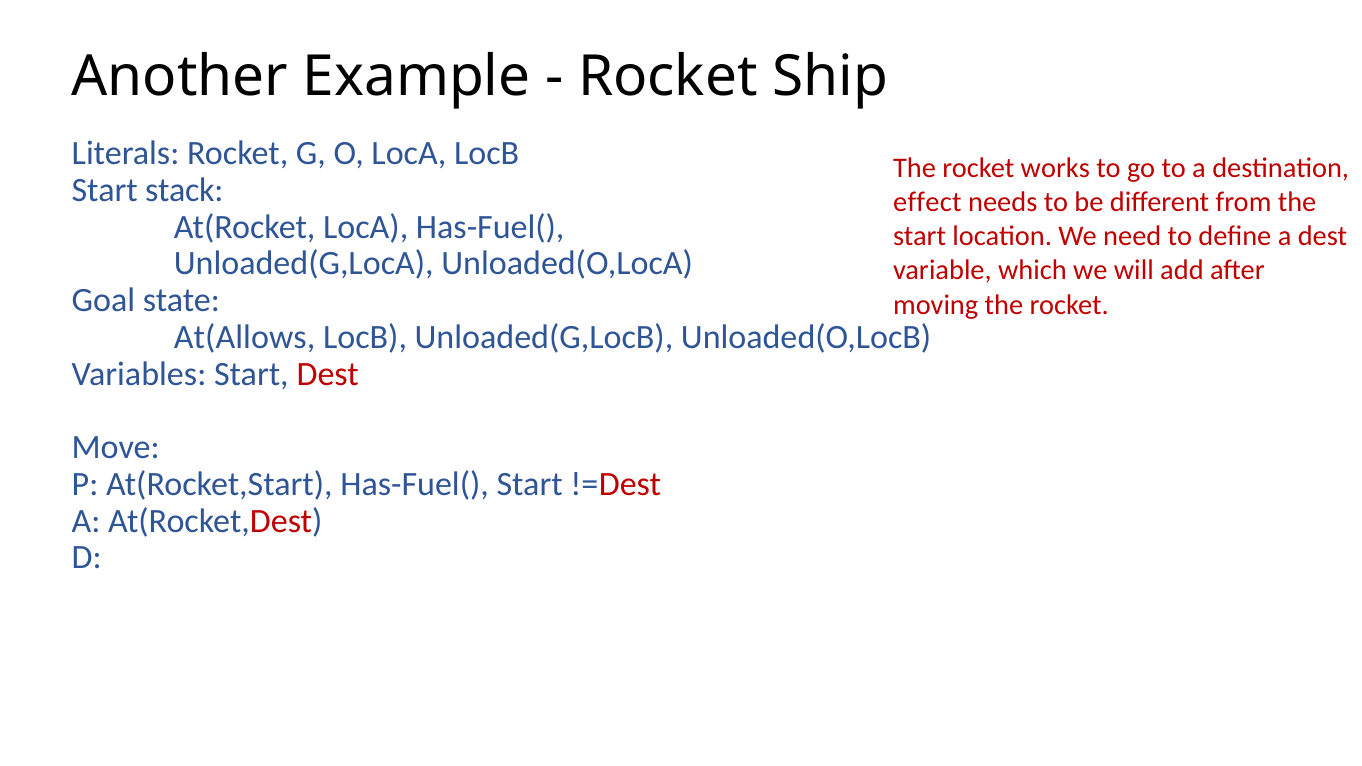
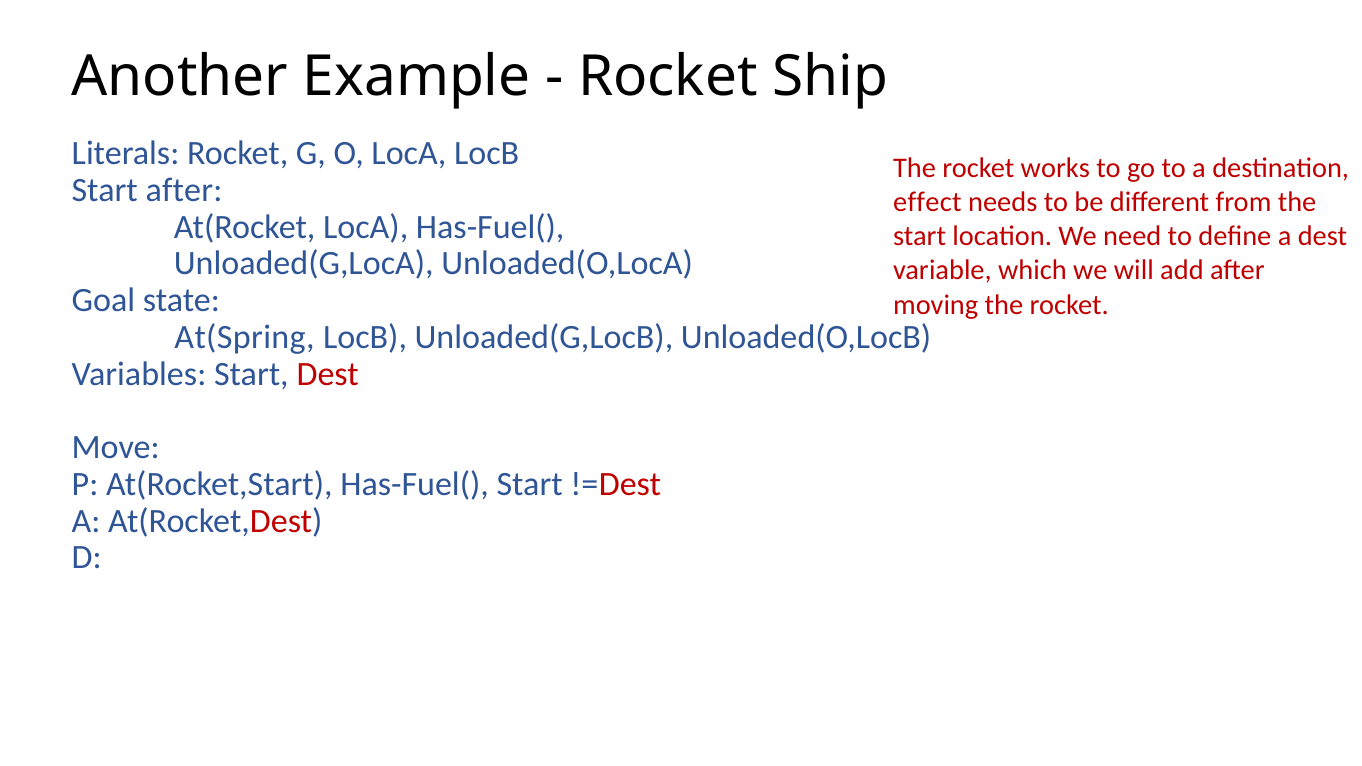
Start stack: stack -> after
At(Allows: At(Allows -> At(Spring
